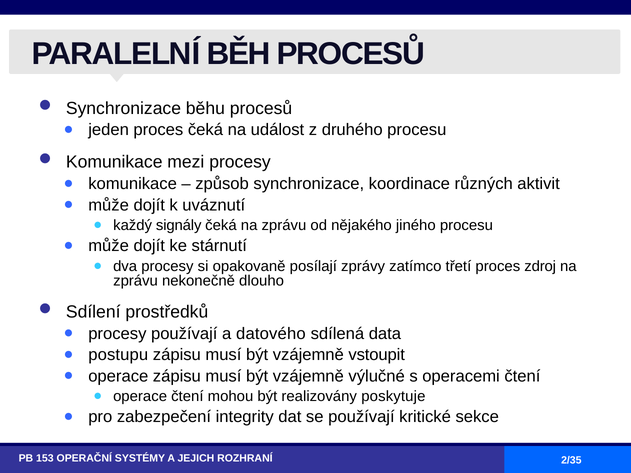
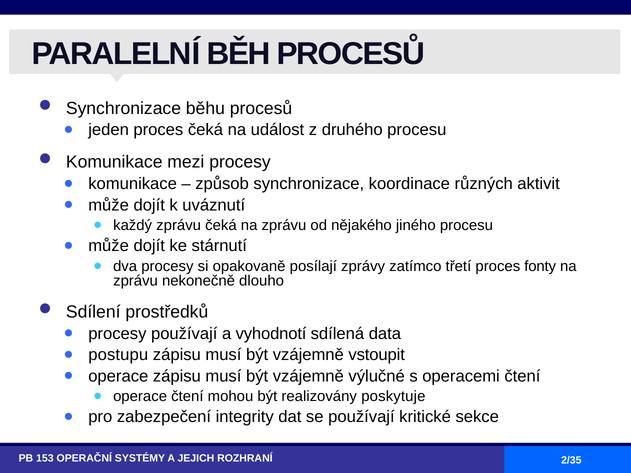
každý signály: signály -> zprávu
zdroj: zdroj -> fonty
datového: datového -> vyhodnotí
